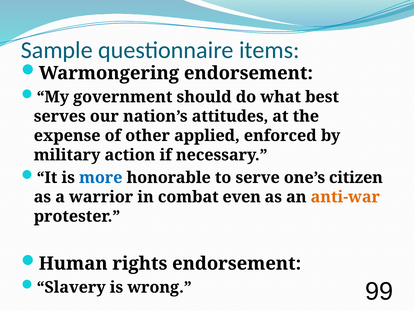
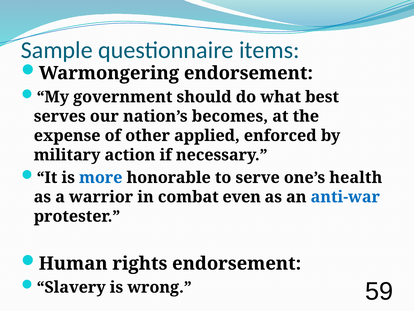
attitudes: attitudes -> becomes
citizen: citizen -> health
anti-war colour: orange -> blue
99: 99 -> 59
